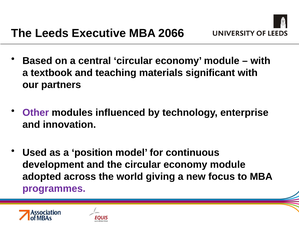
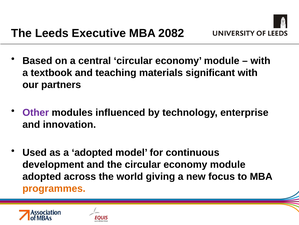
2066: 2066 -> 2082
a position: position -> adopted
programmes colour: purple -> orange
